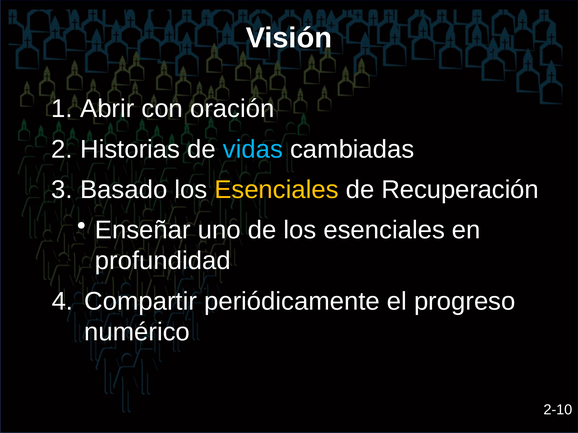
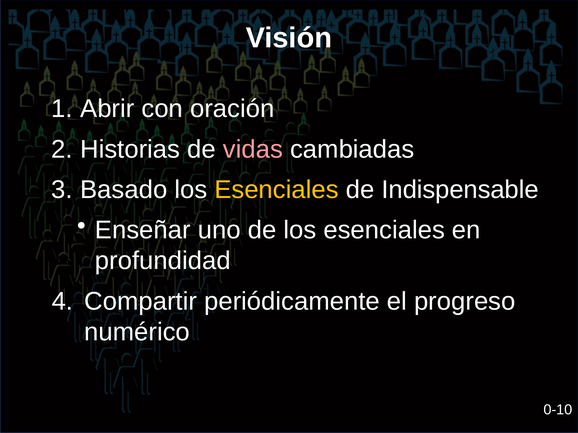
vidas colour: light blue -> pink
Recuperación: Recuperación -> Indispensable
2-10: 2-10 -> 0-10
